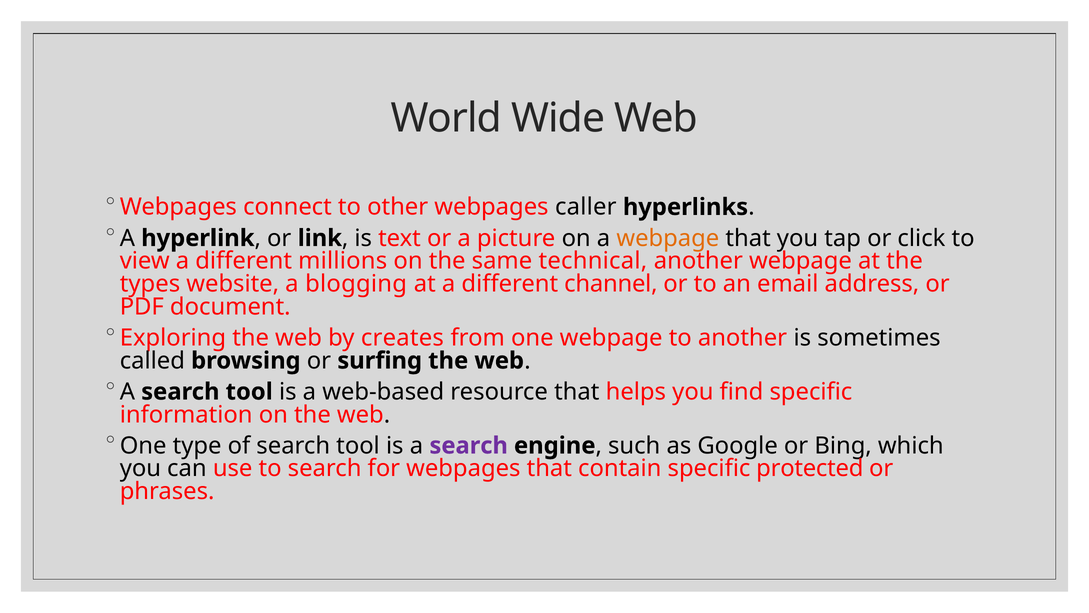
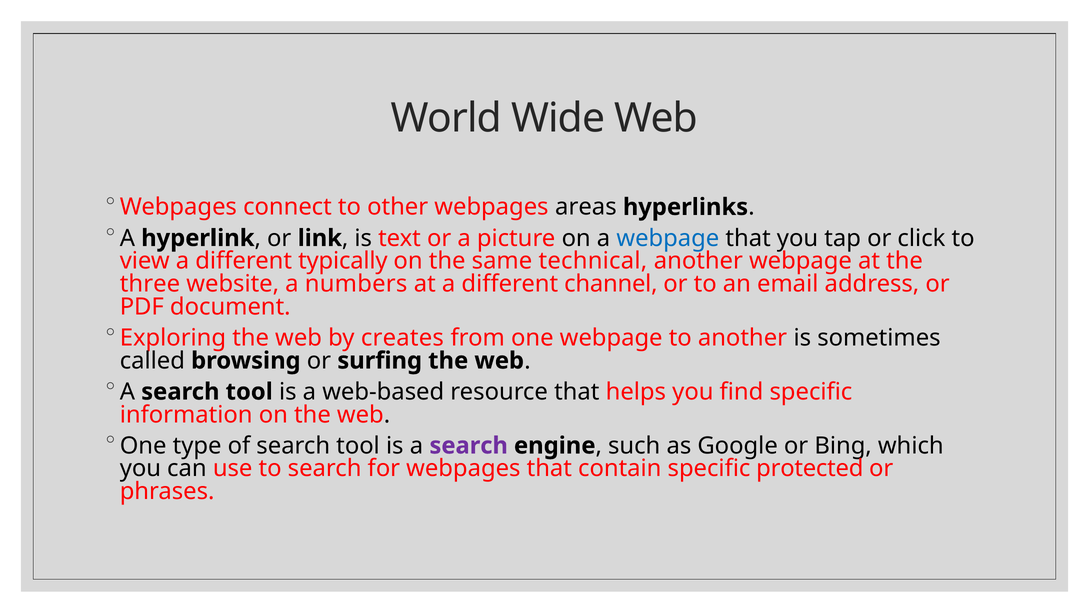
caller: caller -> areas
webpage at (668, 238) colour: orange -> blue
millions: millions -> typically
types: types -> three
blogging: blogging -> numbers
